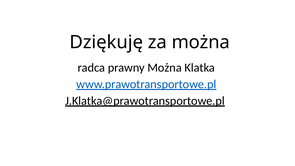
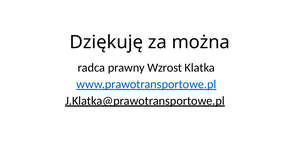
prawny Można: Można -> Wzrost
